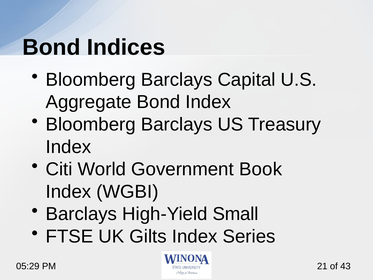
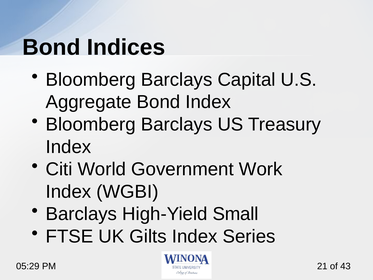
Book: Book -> Work
